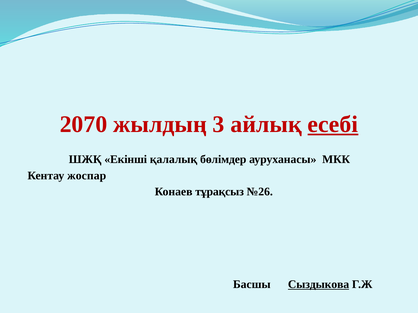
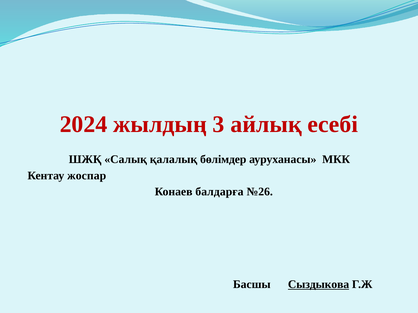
2070: 2070 -> 2024
есебі underline: present -> none
Екінші: Екінші -> Салық
тұрақсыз: тұрақсыз -> балдарға
